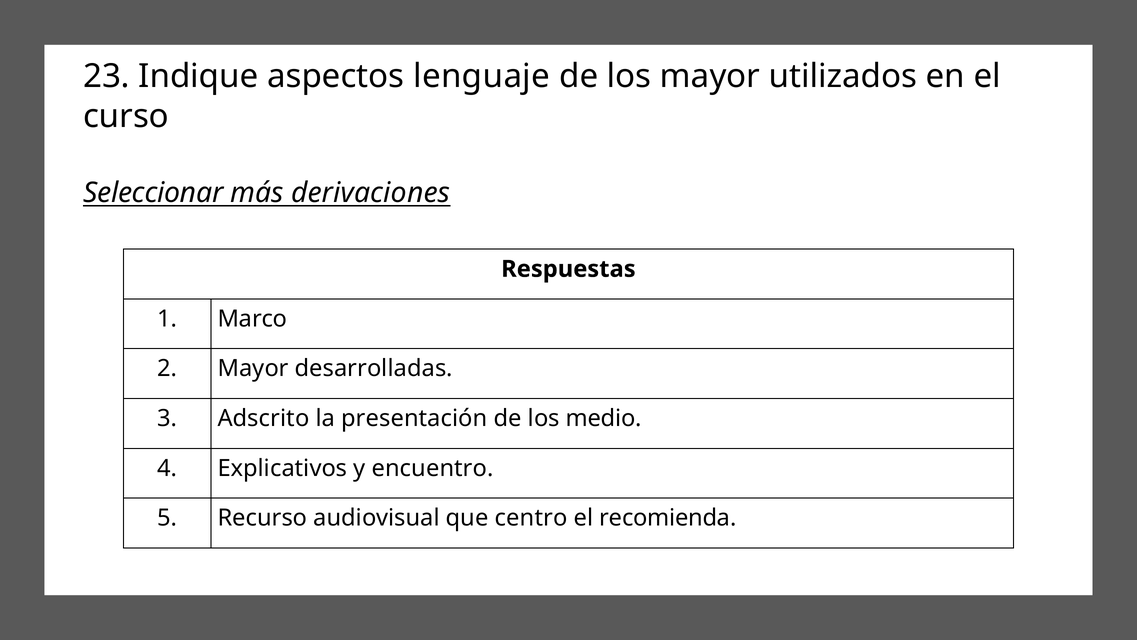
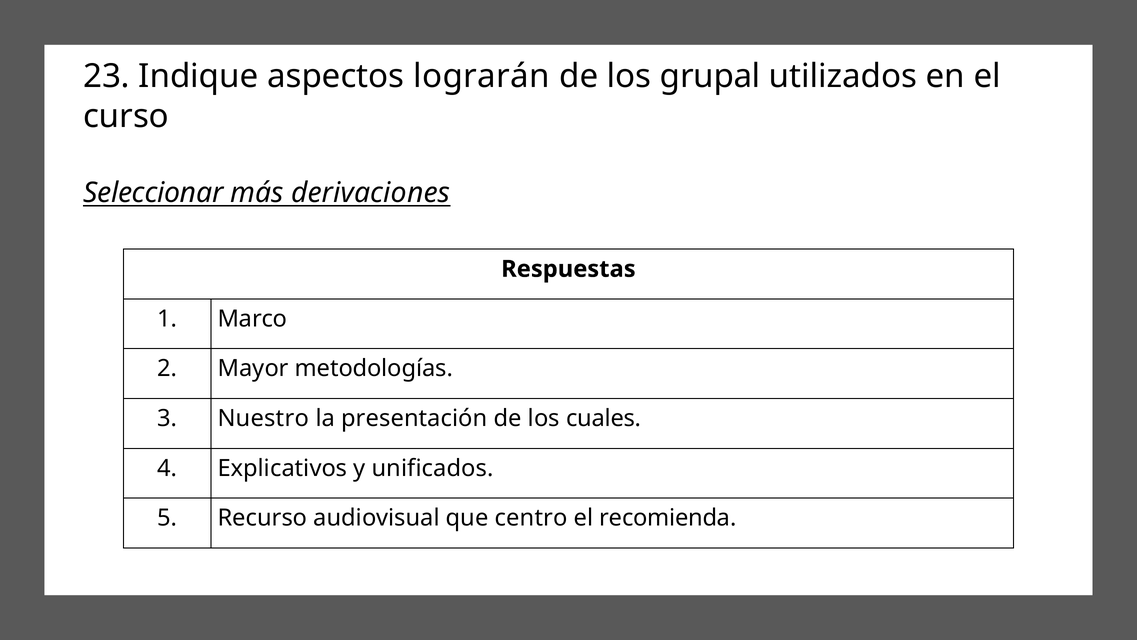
lenguaje: lenguaje -> lograrán
los mayor: mayor -> grupal
desarrolladas: desarrolladas -> metodologías
Adscrito: Adscrito -> Nuestro
medio: medio -> cuales
encuentro: encuentro -> unificados
